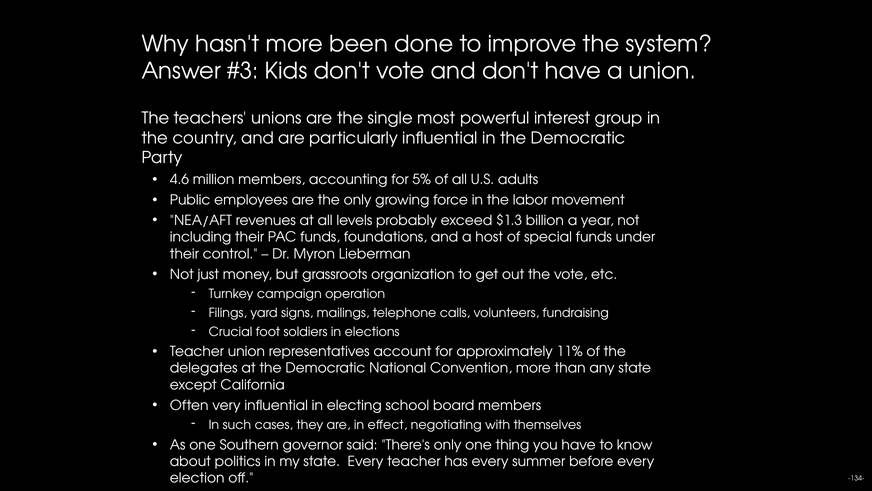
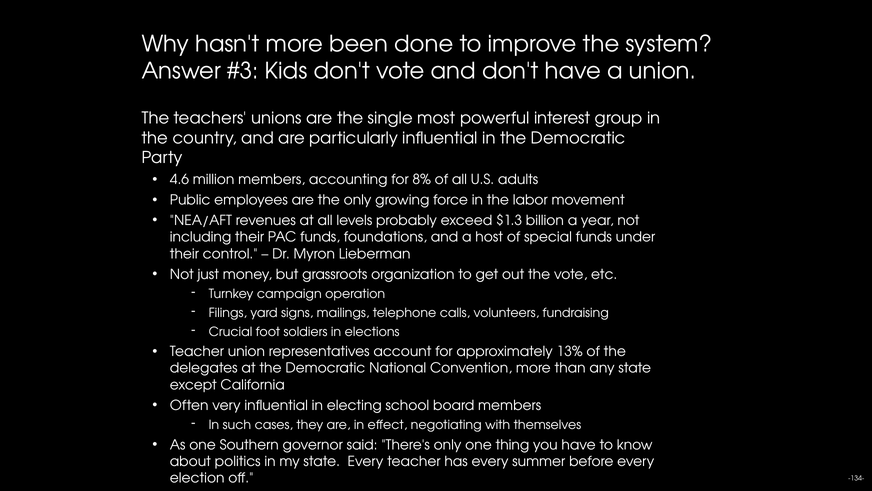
5%: 5% -> 8%
11%: 11% -> 13%
